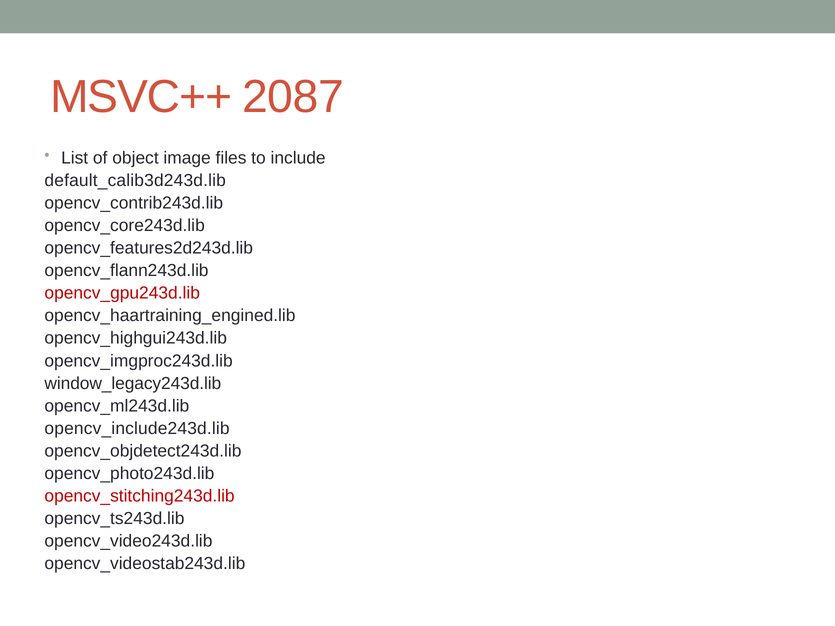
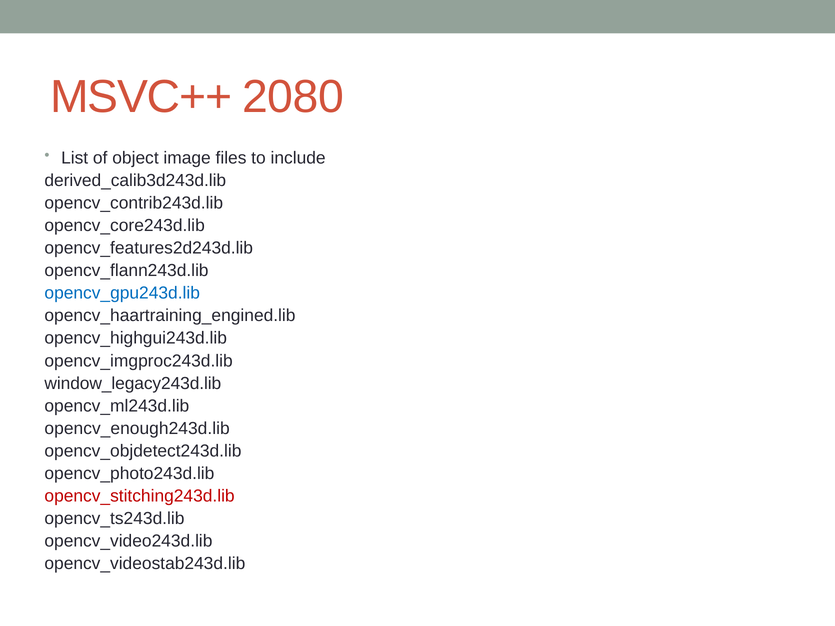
2087: 2087 -> 2080
default_calib3d243d.lib: default_calib3d243d.lib -> derived_calib3d243d.lib
opencv_gpu243d.lib colour: red -> blue
opencv_include243d.lib: opencv_include243d.lib -> opencv_enough243d.lib
